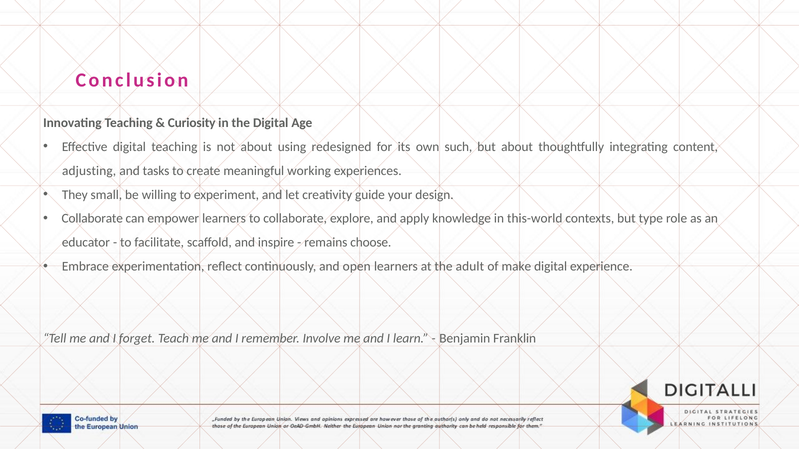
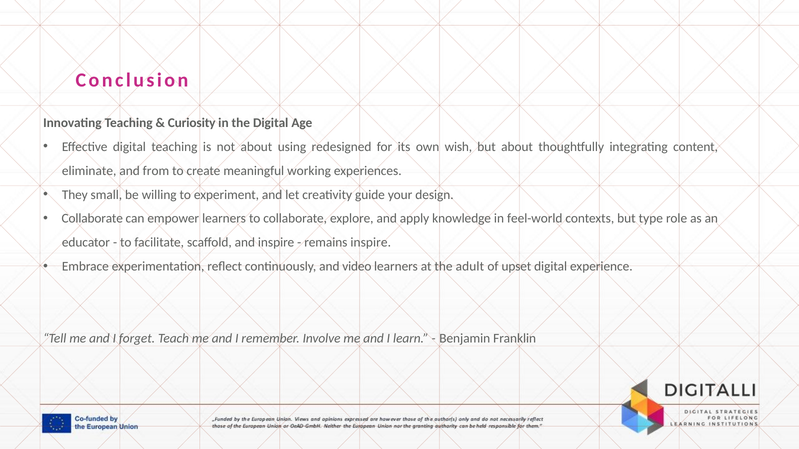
such: such -> wish
adjusting: adjusting -> eliminate
tasks: tasks -> from
this-world: this-world -> feel-world
remains choose: choose -> inspire
open: open -> video
make: make -> upset
